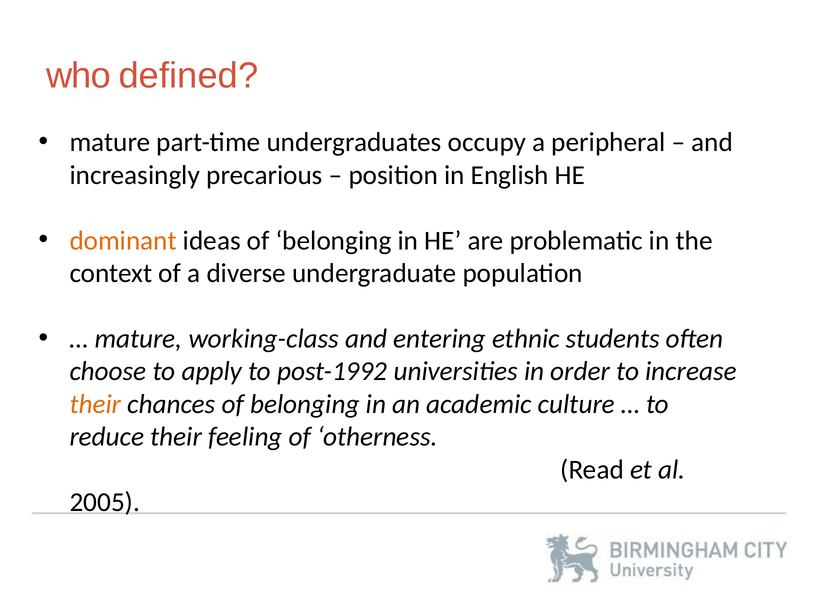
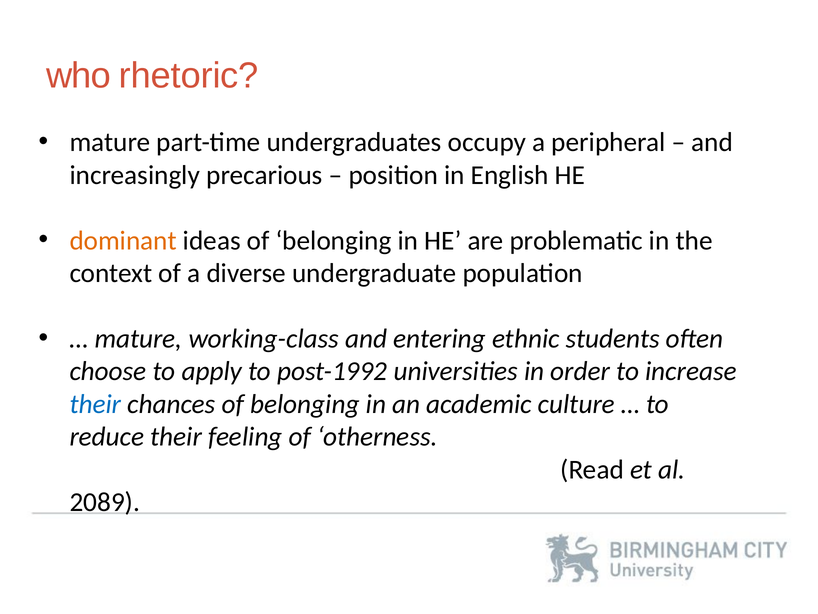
defined: defined -> rhetoric
their at (95, 404) colour: orange -> blue
2005: 2005 -> 2089
